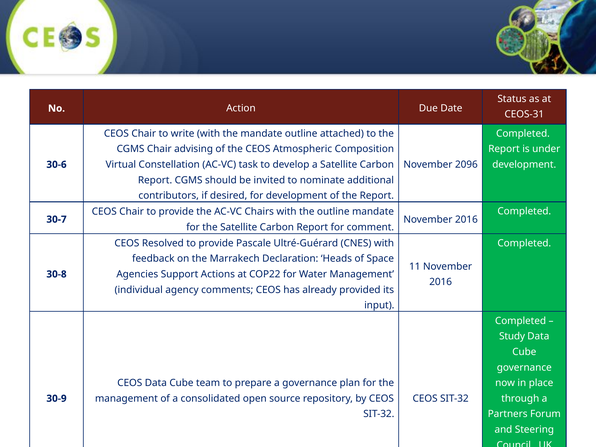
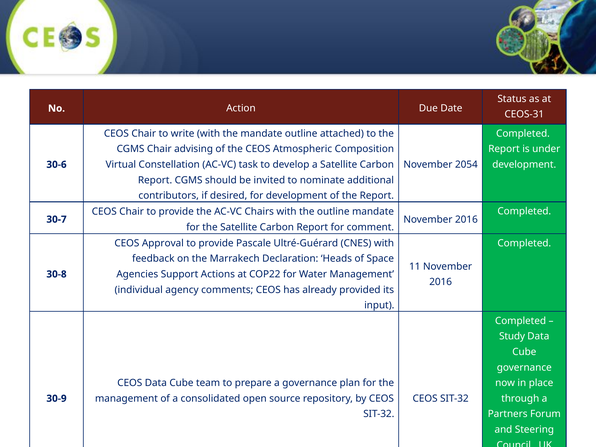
2096: 2096 -> 2054
Resolved: Resolved -> Approval
